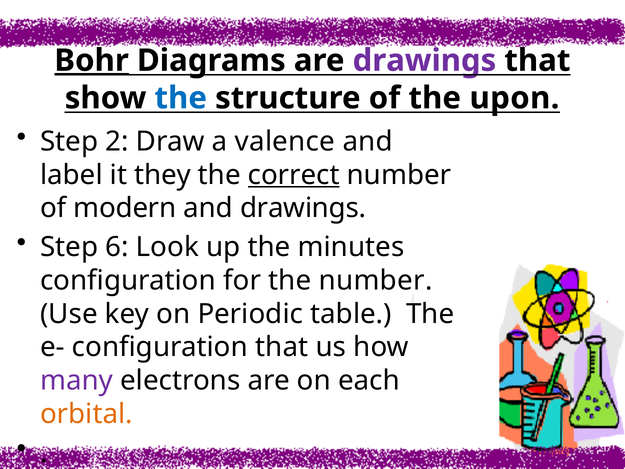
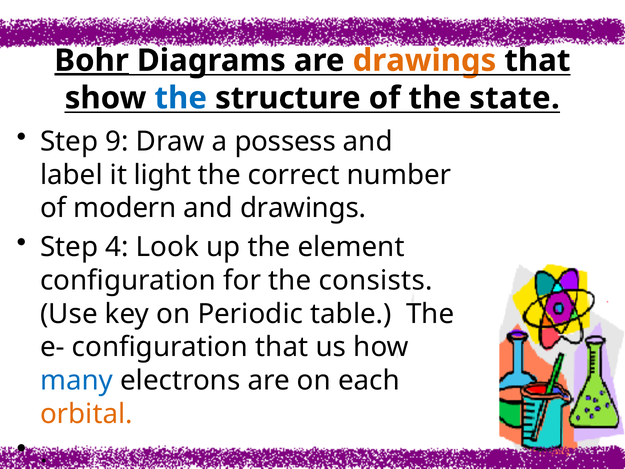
drawings at (424, 61) colour: purple -> orange
upon: upon -> state
2: 2 -> 9
valence: valence -> possess
they: they -> light
correct underline: present -> none
6: 6 -> 4
minutes: minutes -> element
the number: number -> consists
many colour: purple -> blue
